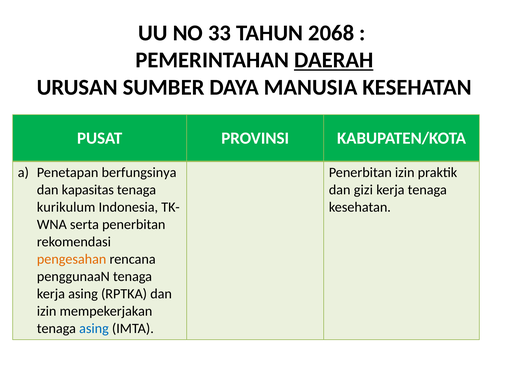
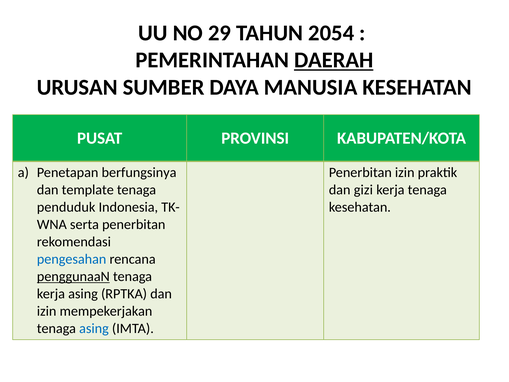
33: 33 -> 29
2068: 2068 -> 2054
kapasitas: kapasitas -> template
kurikulum: kurikulum -> penduduk
pengesahan colour: orange -> blue
penggunaaN underline: none -> present
